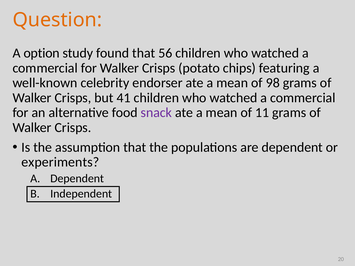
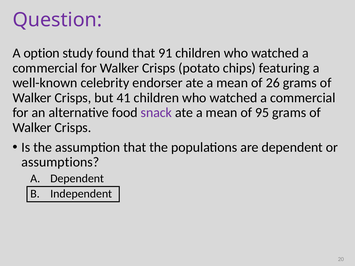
Question colour: orange -> purple
56: 56 -> 91
98: 98 -> 26
11: 11 -> 95
experiments: experiments -> assumptions
